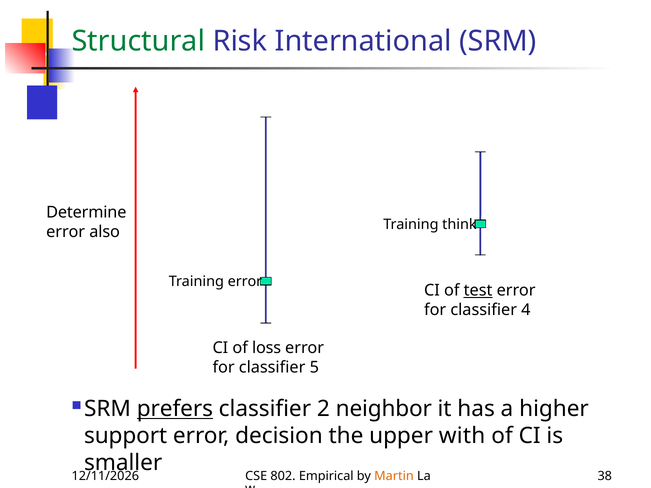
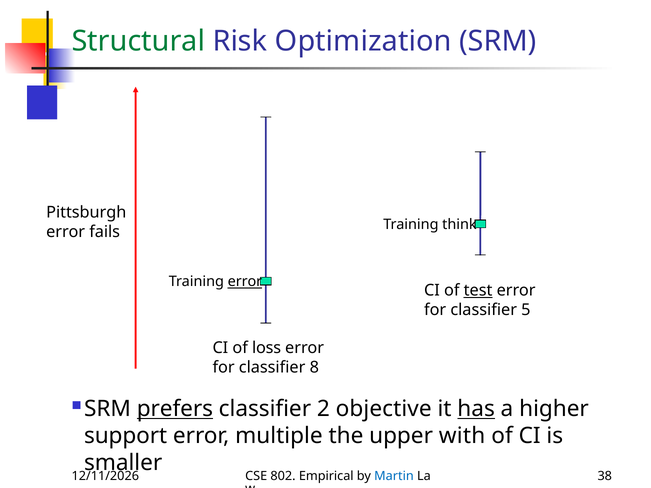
International: International -> Optimization
Determine: Determine -> Pittsburgh
also: also -> fails
error at (245, 282) underline: none -> present
4: 4 -> 5
5: 5 -> 8
neighbor: neighbor -> objective
has underline: none -> present
decision: decision -> multiple
Martin colour: orange -> blue
